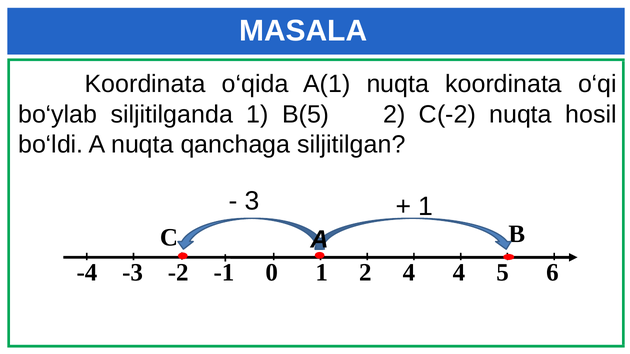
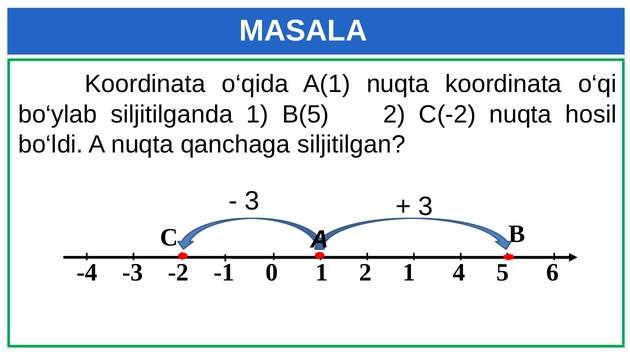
1 at (426, 207): 1 -> 3
2 4: 4 -> 1
